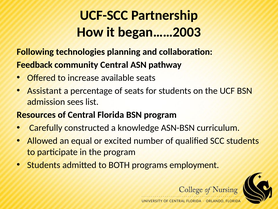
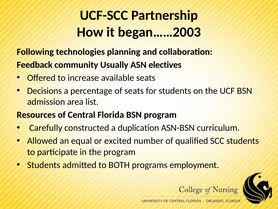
community Central: Central -> Usually
pathway: pathway -> electives
Assistant: Assistant -> Decisions
sees: sees -> area
knowledge: knowledge -> duplication
